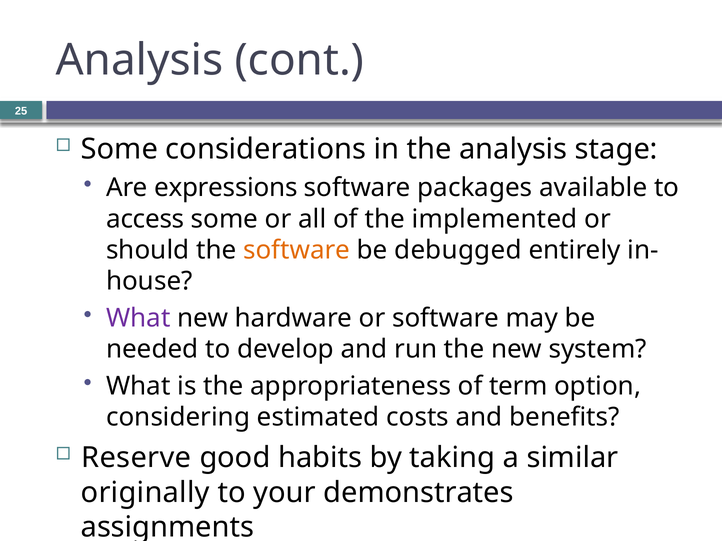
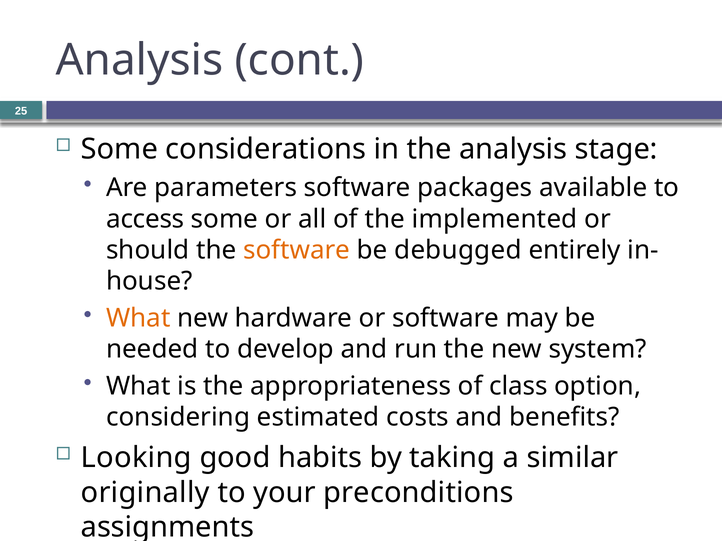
expressions: expressions -> parameters
What at (138, 318) colour: purple -> orange
term: term -> class
Reserve: Reserve -> Looking
demonstrates: demonstrates -> preconditions
